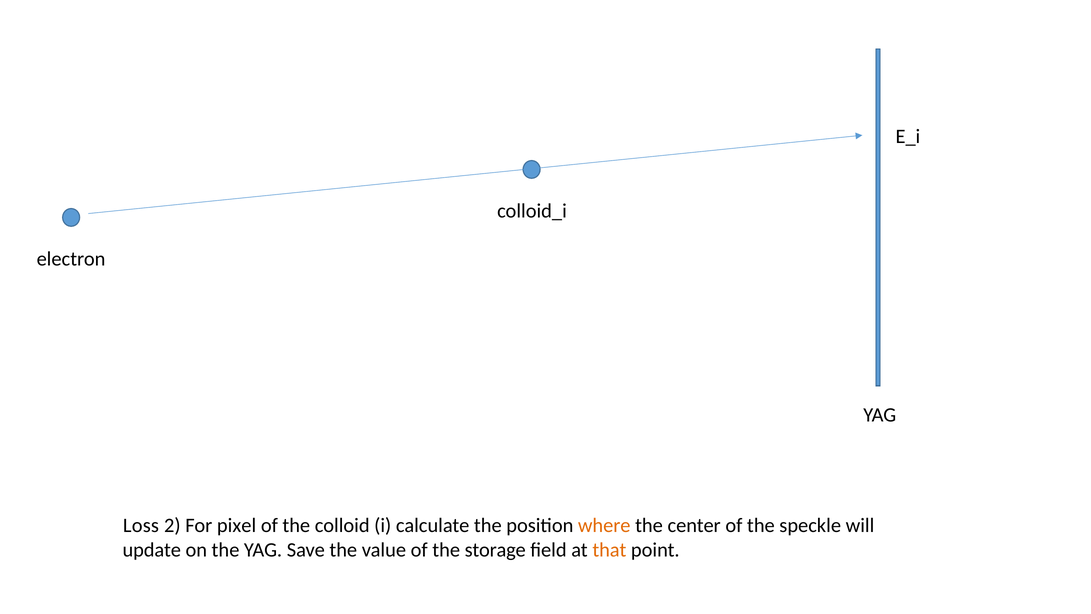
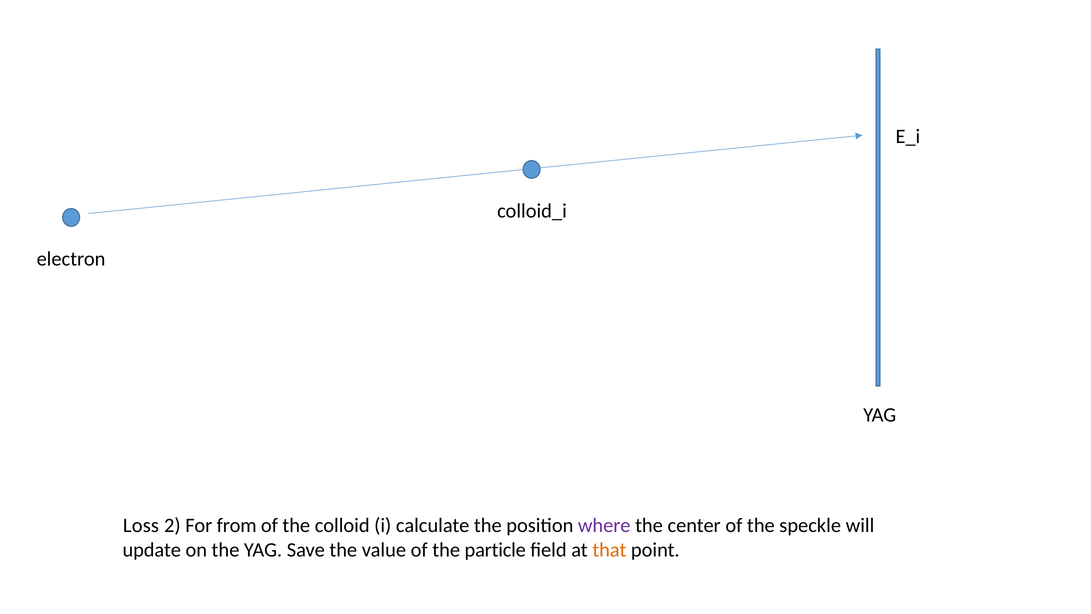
pixel: pixel -> from
where colour: orange -> purple
storage: storage -> particle
